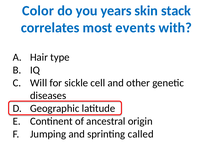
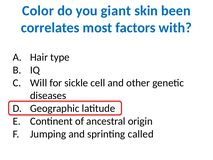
years: years -> giant
stack: stack -> been
events: events -> factors
